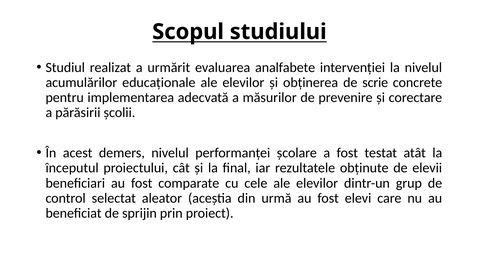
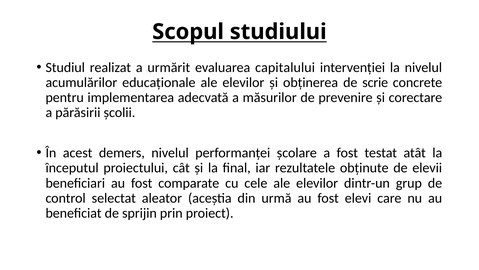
analfabete: analfabete -> capitalului
